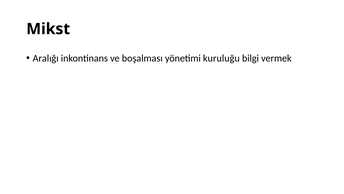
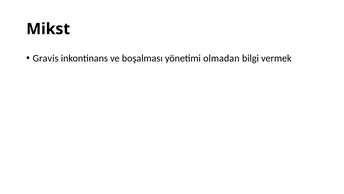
Aralığı: Aralığı -> Gravis
kuruluğu: kuruluğu -> olmadan
